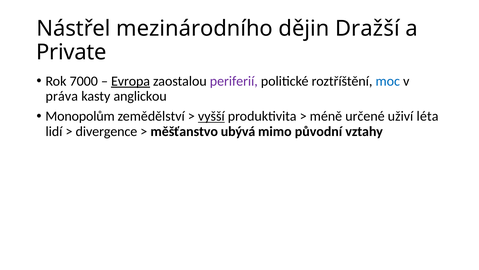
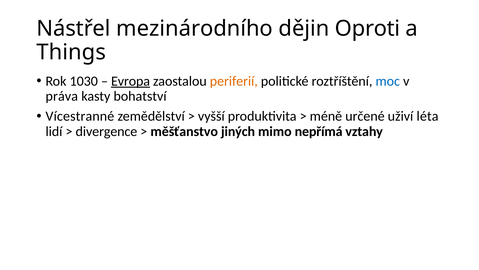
Dražší: Dražší -> Oproti
Private: Private -> Things
7000: 7000 -> 1030
periferií colour: purple -> orange
anglickou: anglickou -> bohatství
Monopolům: Monopolům -> Vícestranné
vyšší underline: present -> none
ubývá: ubývá -> jiných
původní: původní -> nepřímá
